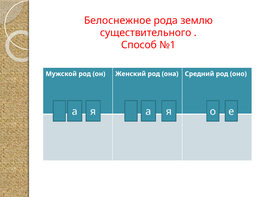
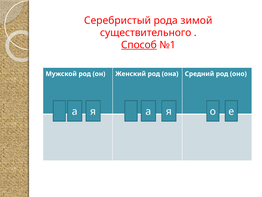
Белоснежное: Белоснежное -> Серебристый
землю: землю -> зимой
Способ underline: none -> present
